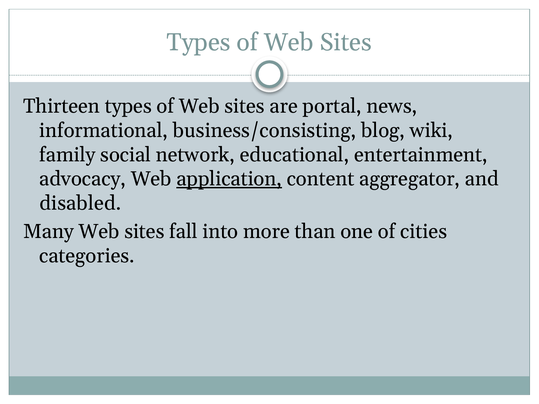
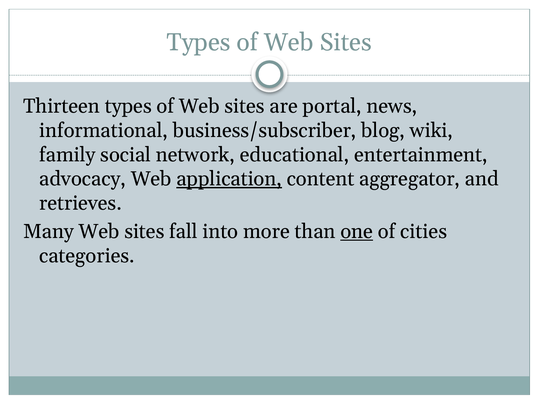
business/consisting: business/consisting -> business/subscriber
disabled: disabled -> retrieves
one underline: none -> present
